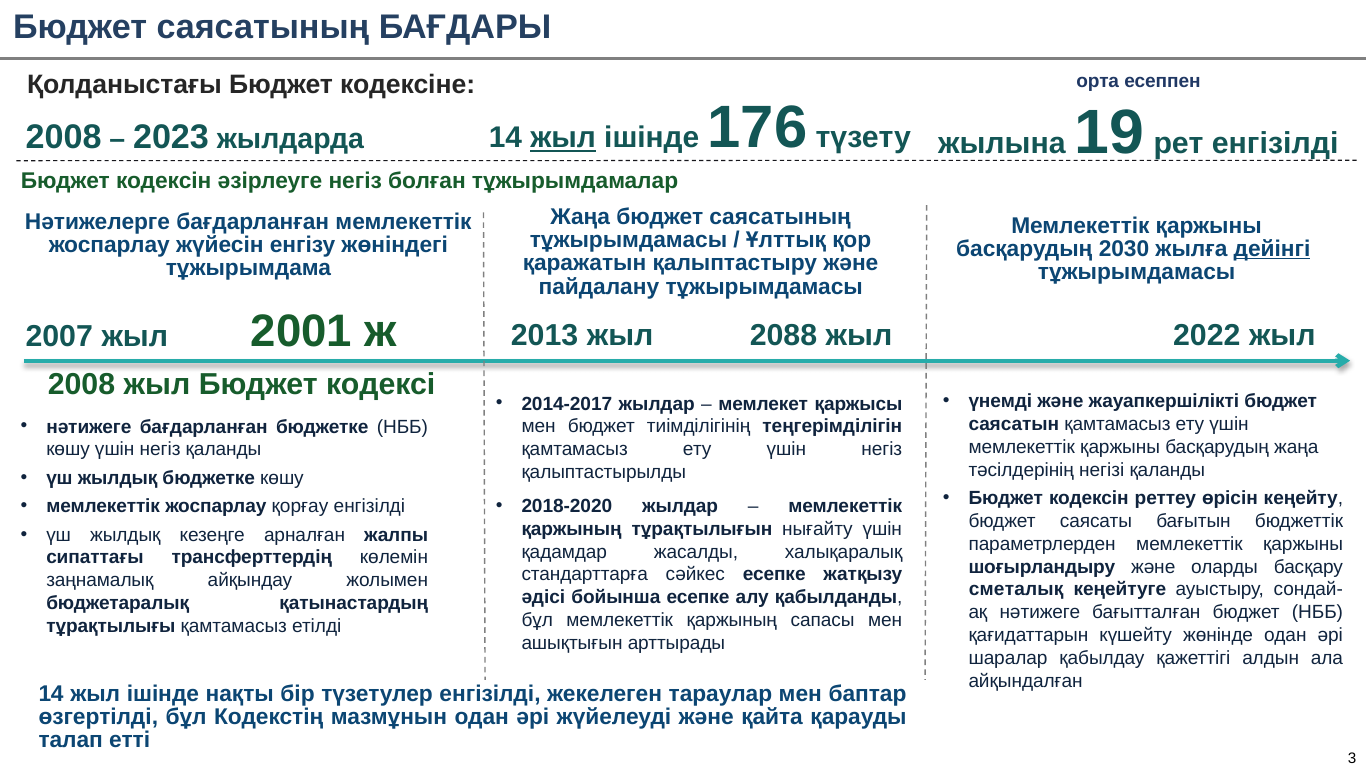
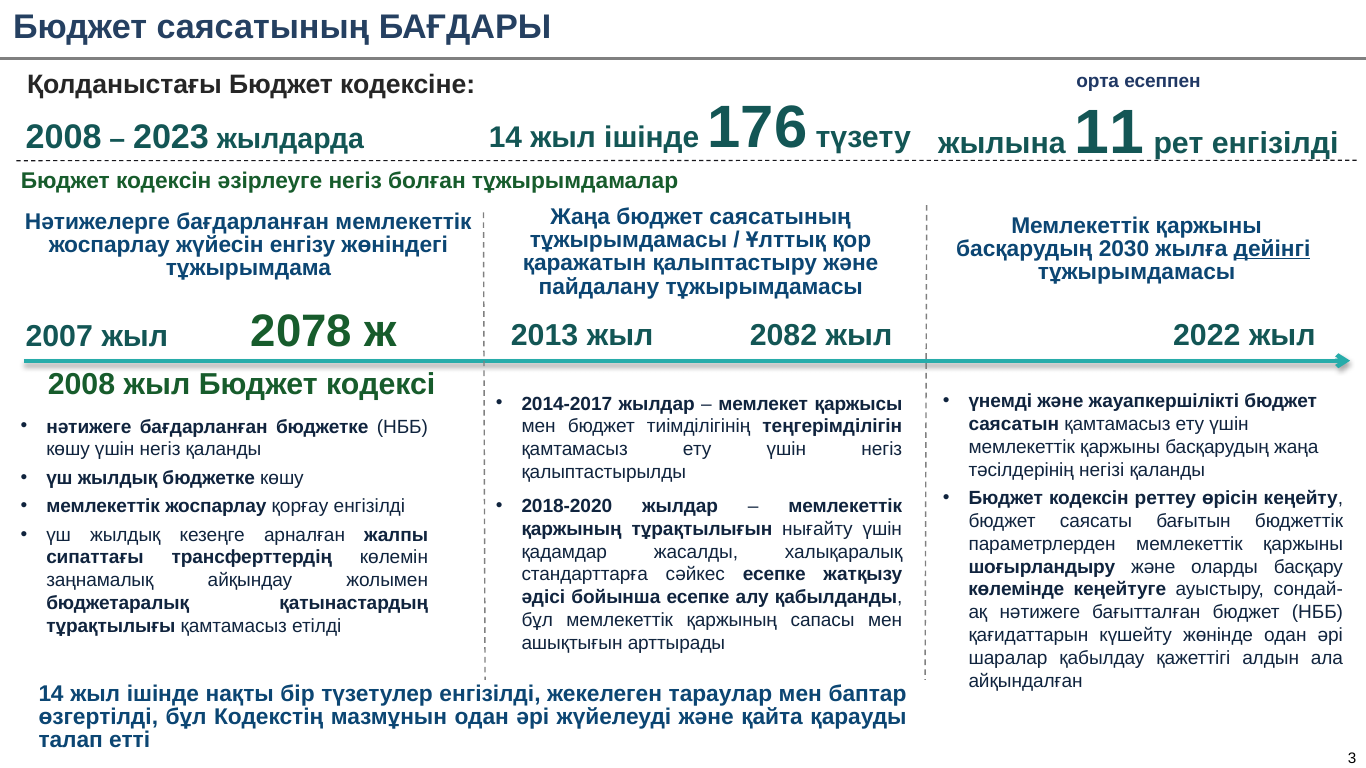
жыл at (563, 138) underline: present -> none
19: 19 -> 11
2001: 2001 -> 2078
2088: 2088 -> 2082
сметалық: сметалық -> көлемінде
